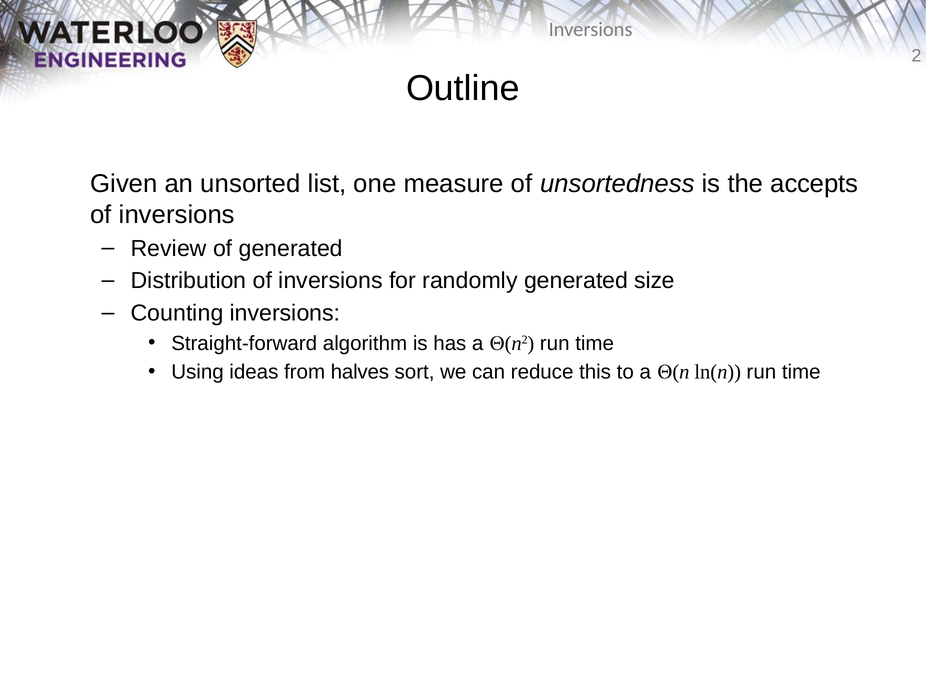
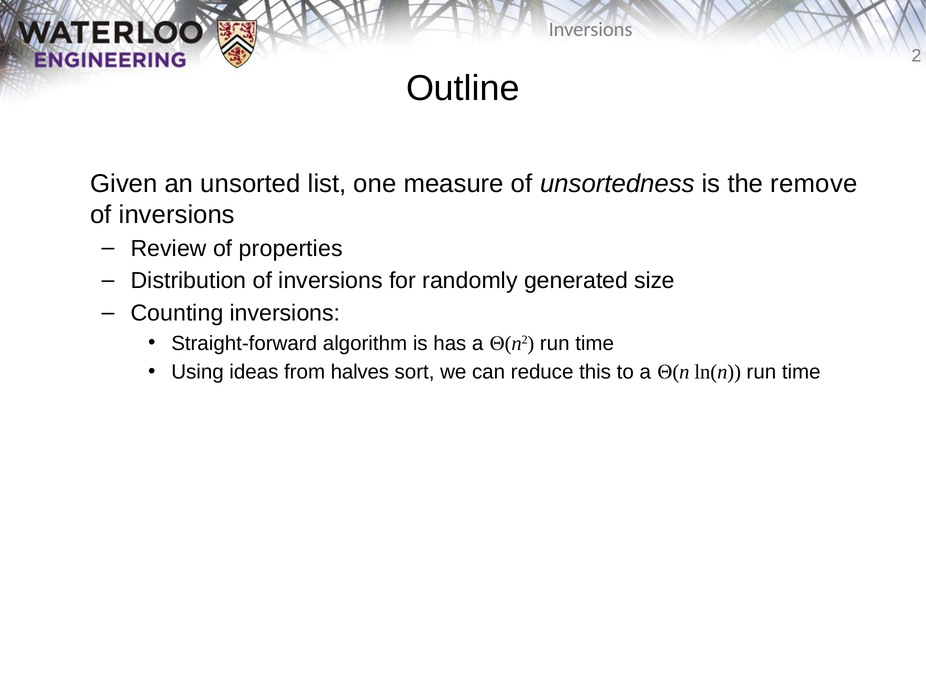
accepts: accepts -> remove
of generated: generated -> properties
